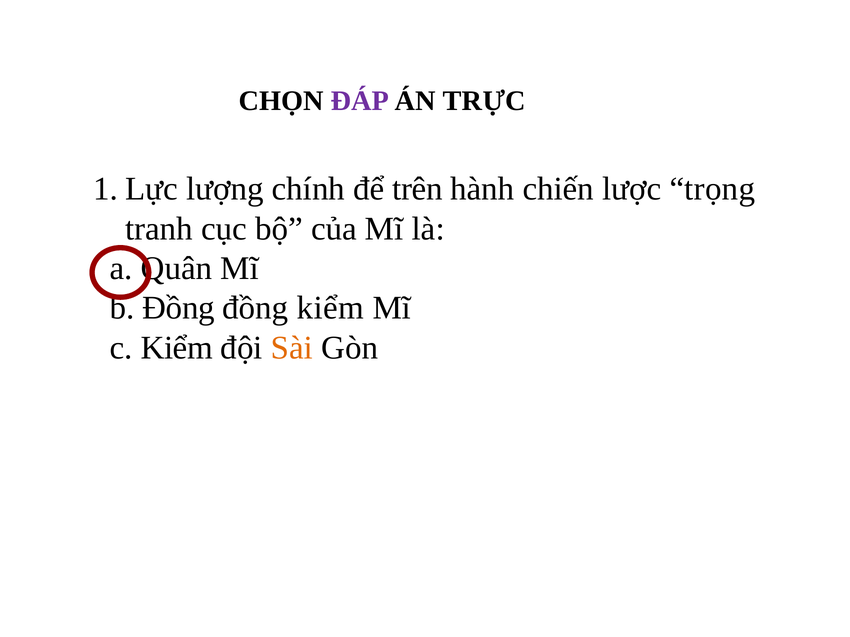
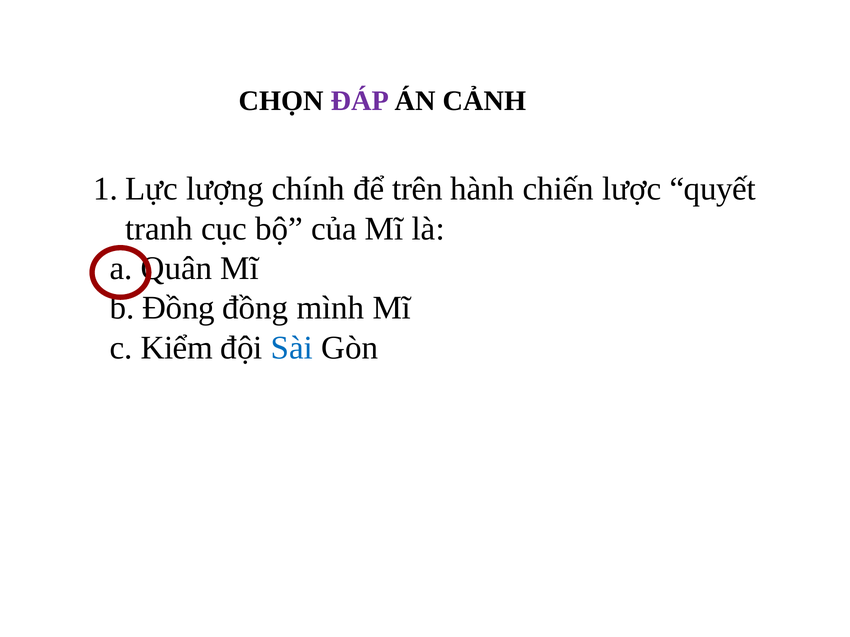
TRỰC: TRỰC -> CẢNH
trọng: trọng -> quyết
đồng kiểm: kiểm -> mình
Sài colour: orange -> blue
